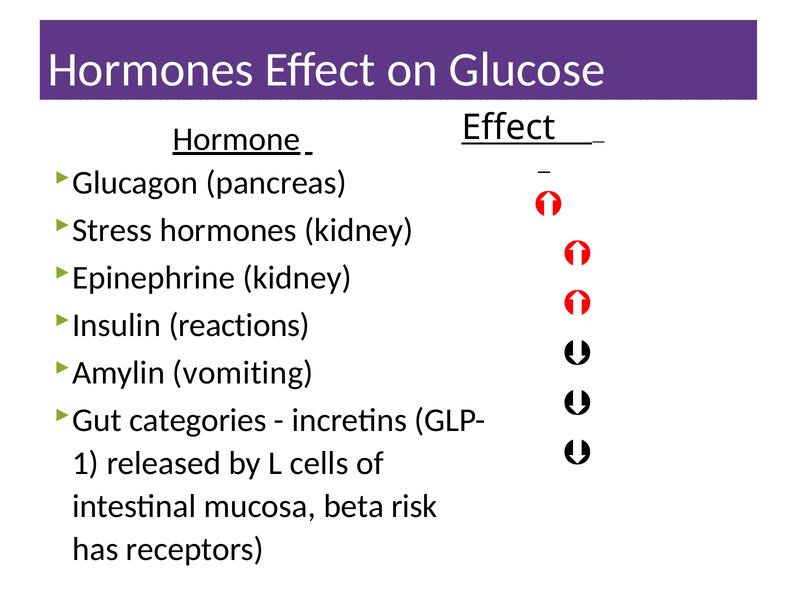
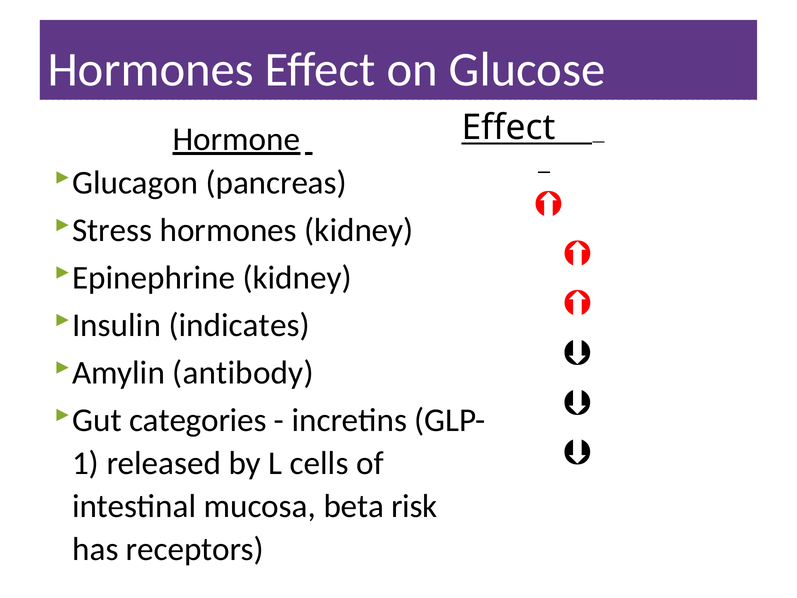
reactions: reactions -> indicates
vomiting: vomiting -> antibody
